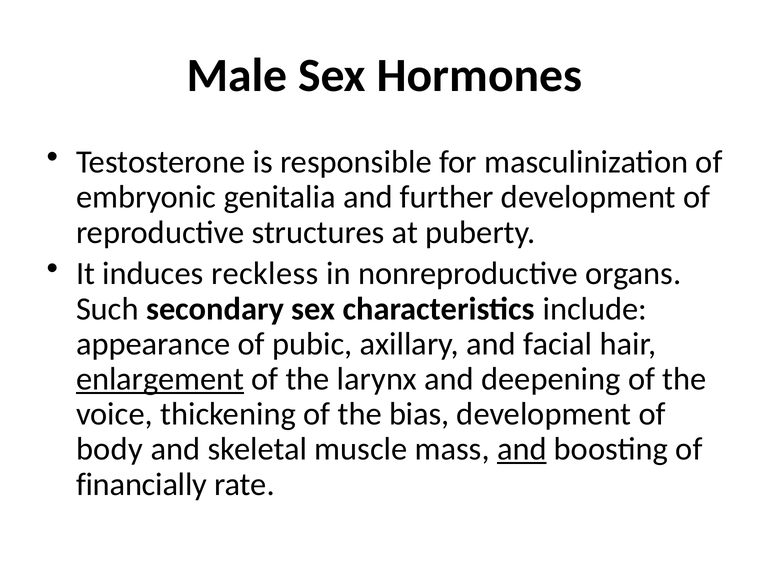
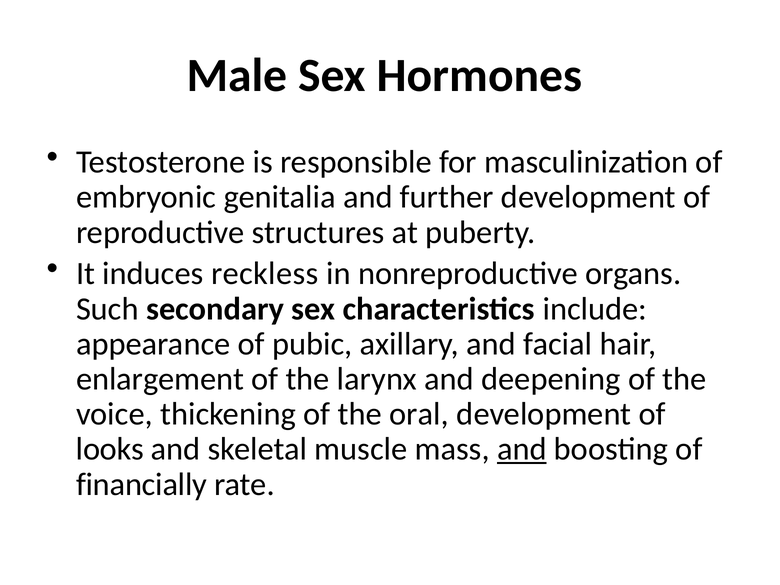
enlargement underline: present -> none
bias: bias -> oral
body: body -> looks
